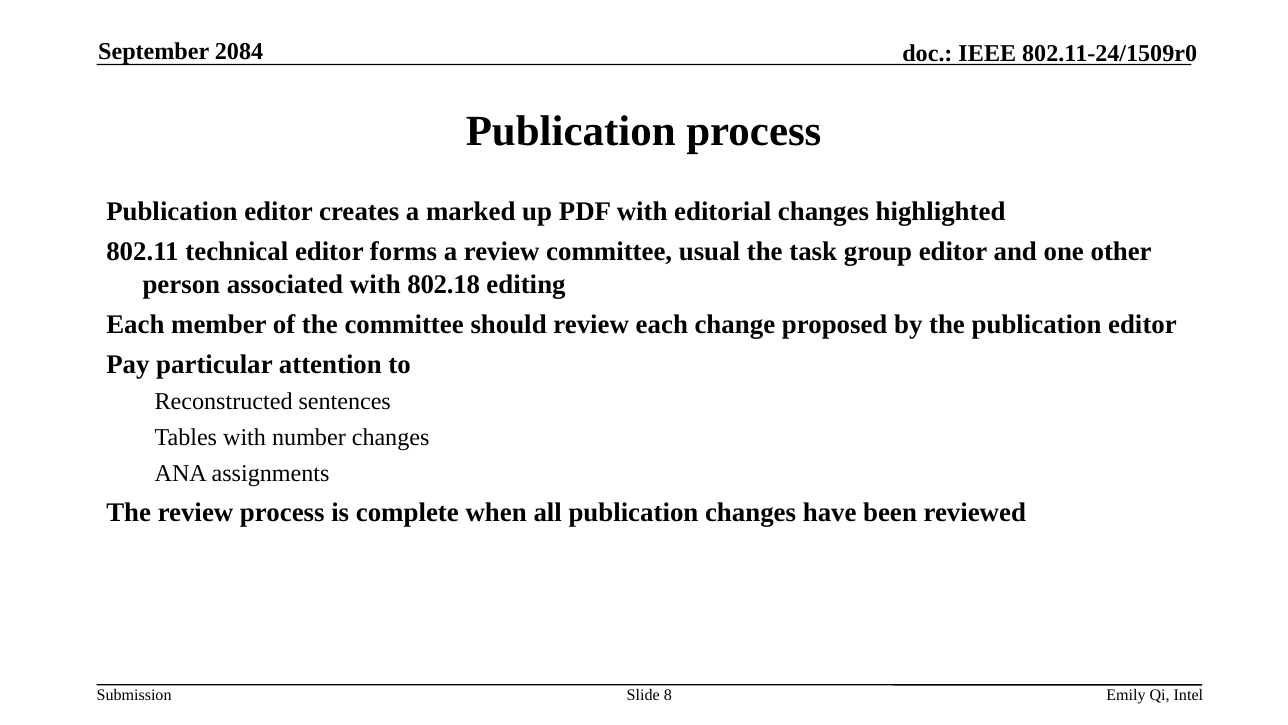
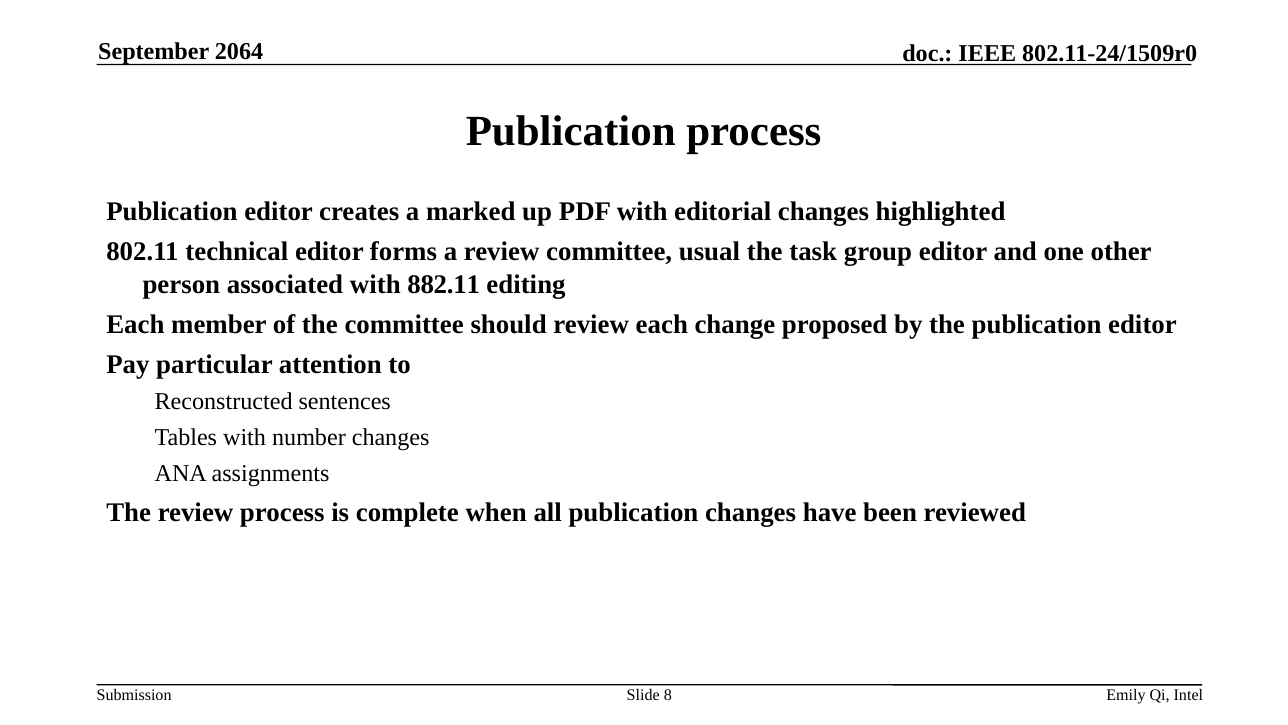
2084: 2084 -> 2064
802.18: 802.18 -> 882.11
